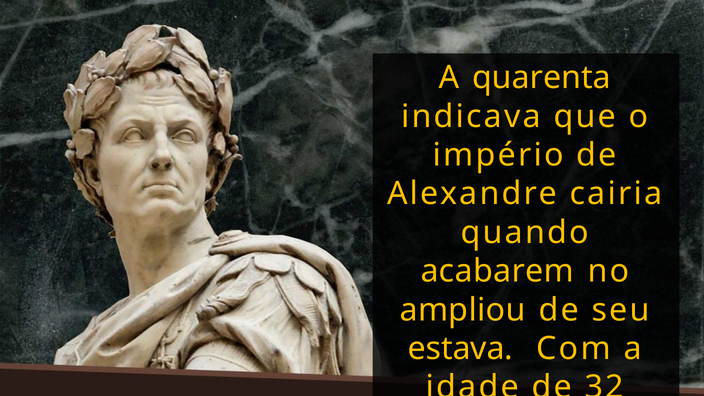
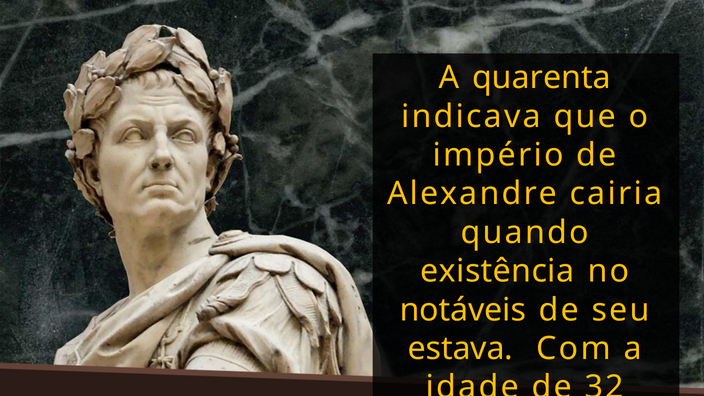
acabarem at (497, 271): acabarem -> existência
ampliou: ampliou -> notáveis
